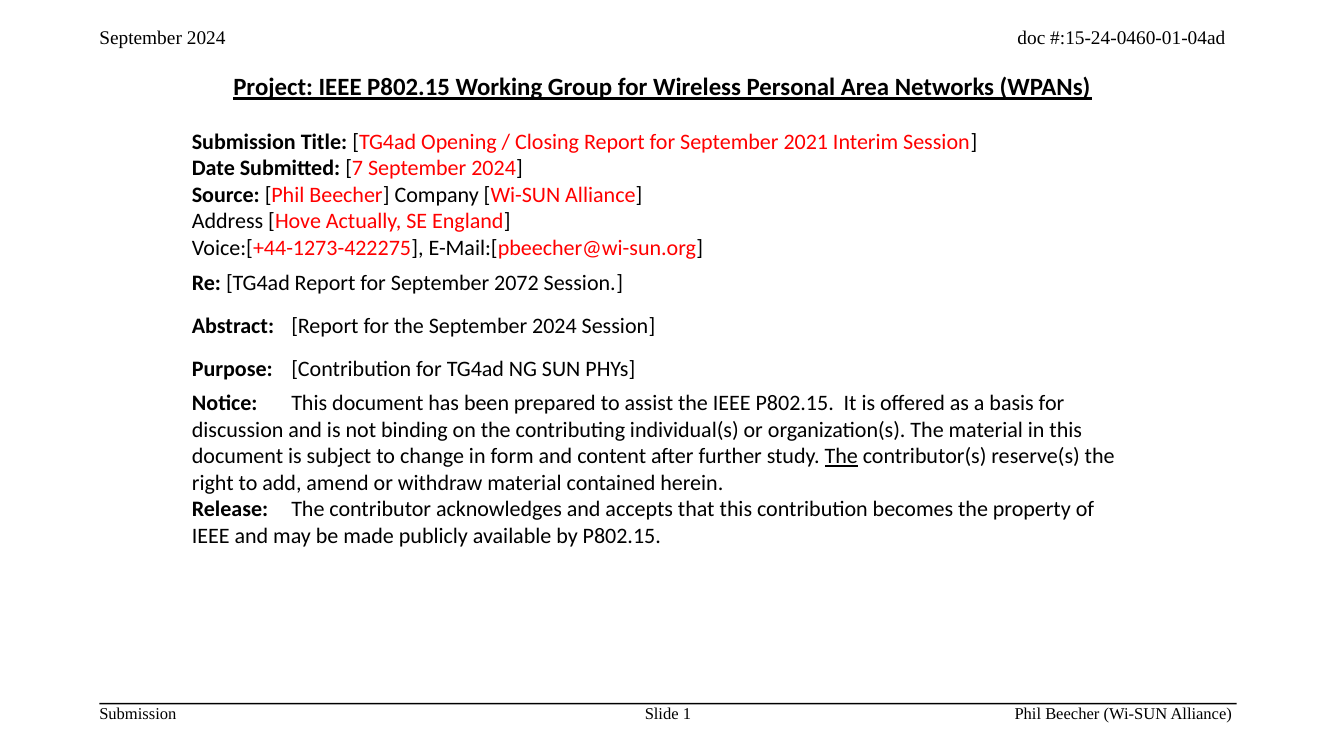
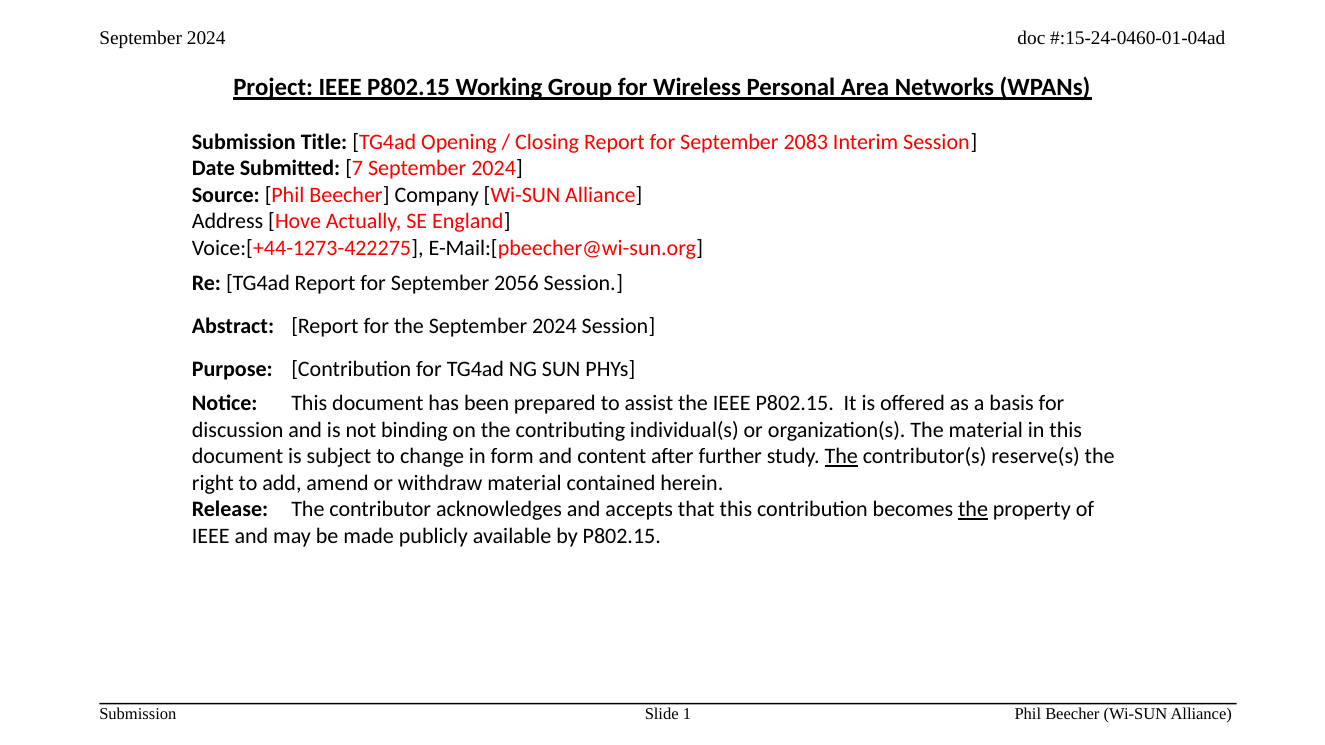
2021: 2021 -> 2083
2072: 2072 -> 2056
the at (973, 510) underline: none -> present
